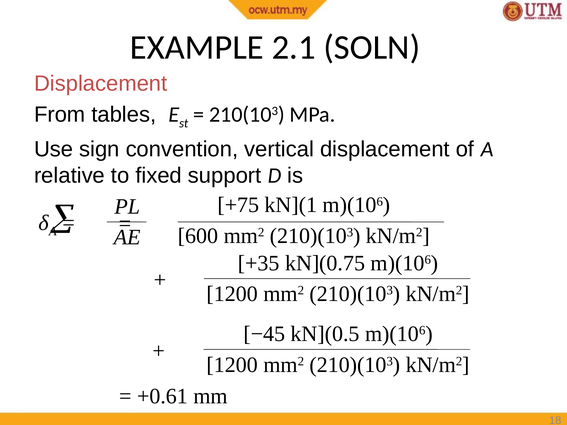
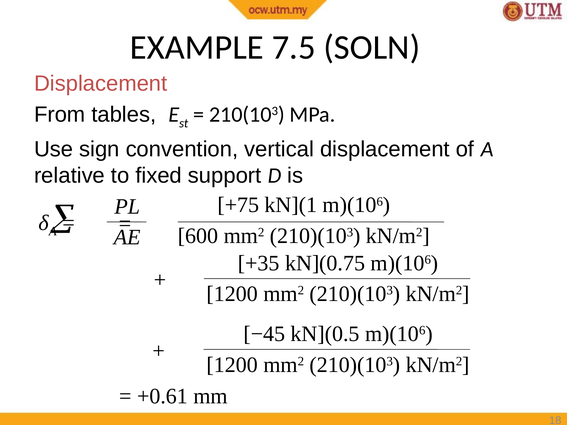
2.1: 2.1 -> 7.5
